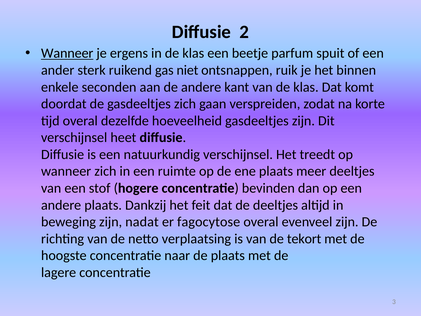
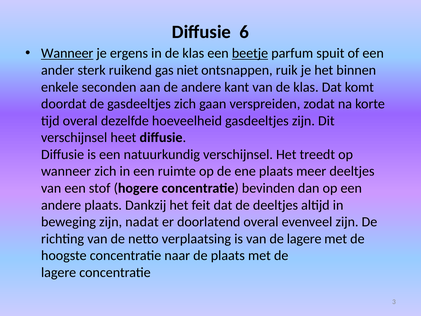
2: 2 -> 6
beetje underline: none -> present
fagocytose: fagocytose -> doorlatend
van de tekort: tekort -> lagere
